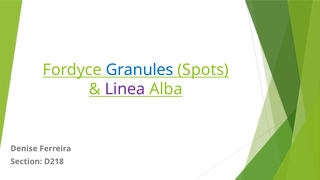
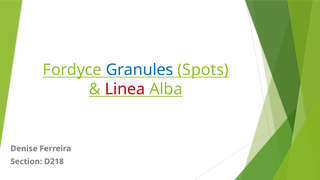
Linea colour: purple -> red
